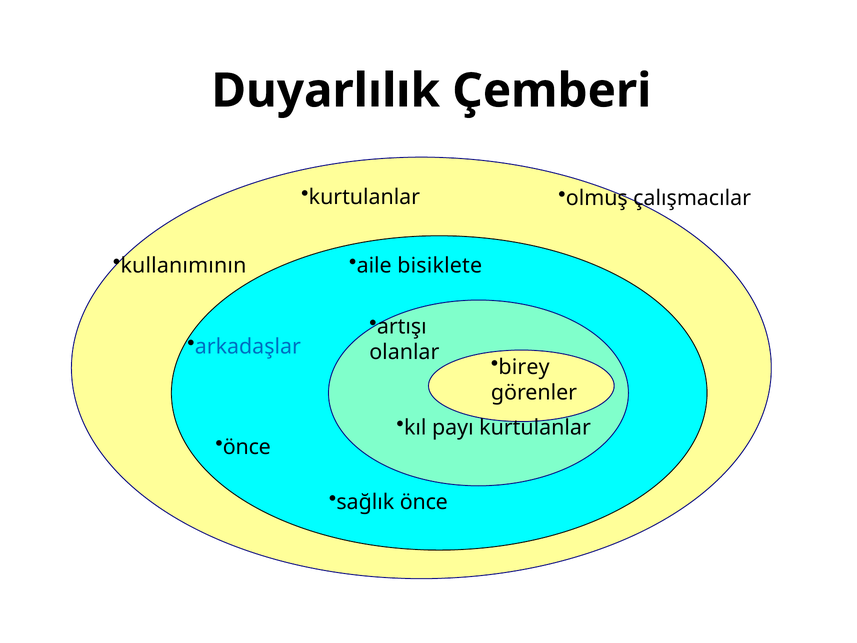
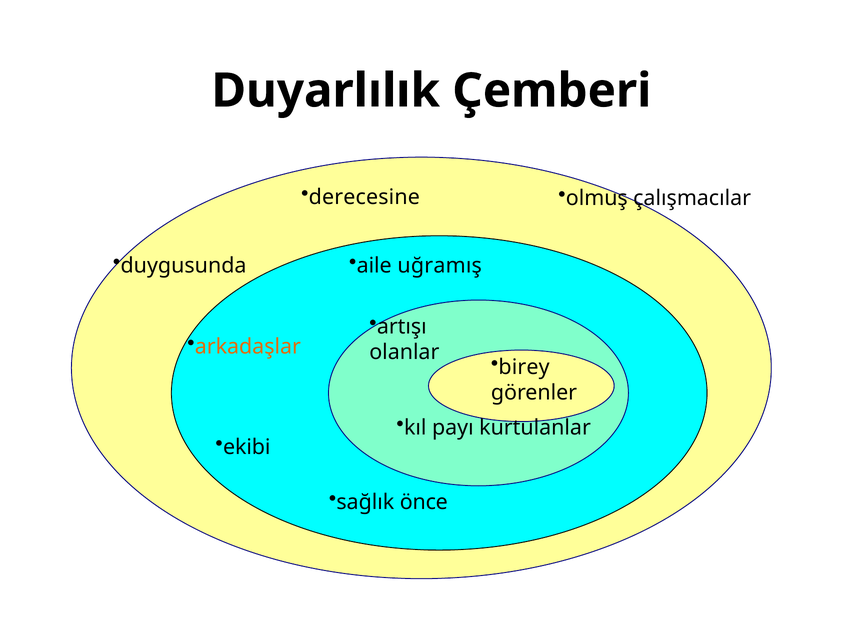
kurtulanlar at (364, 197): kurtulanlar -> derecesine
kullanımının: kullanımının -> duygusunda
bisiklete: bisiklete -> uğramış
arkadaşlar colour: blue -> orange
önce at (247, 447): önce -> ekibi
